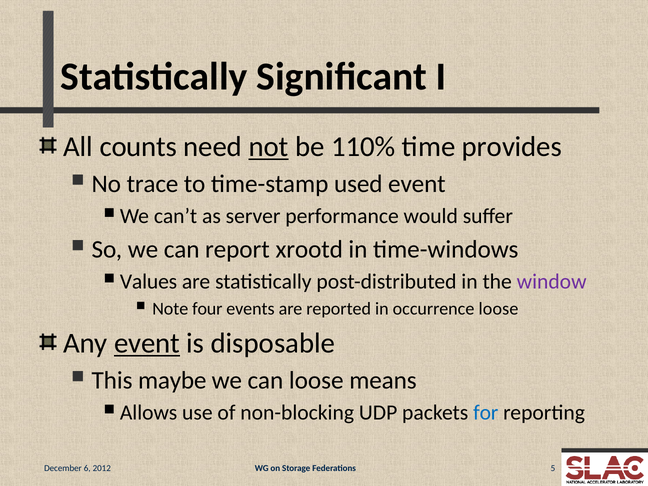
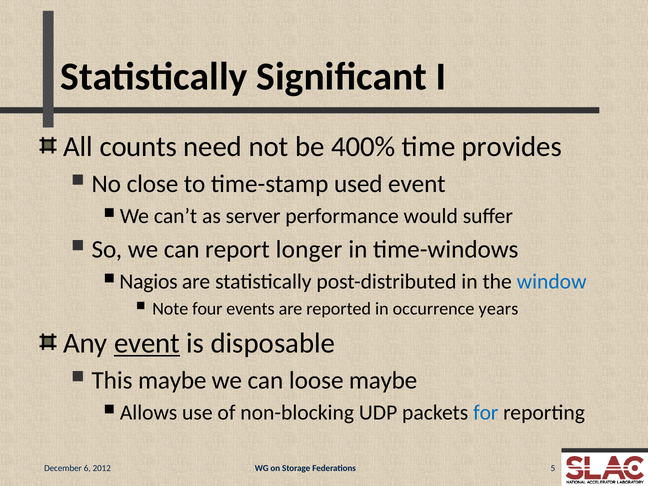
not underline: present -> none
110%: 110% -> 400%
trace: trace -> close
xrootd: xrootd -> longer
Values: Values -> Nagios
window colour: purple -> blue
occurrence loose: loose -> years
loose means: means -> maybe
